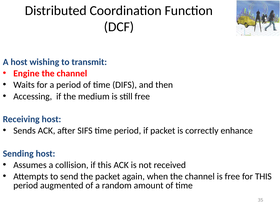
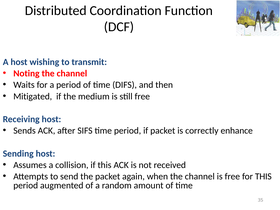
Engine: Engine -> Noting
Accessing: Accessing -> Mitigated
